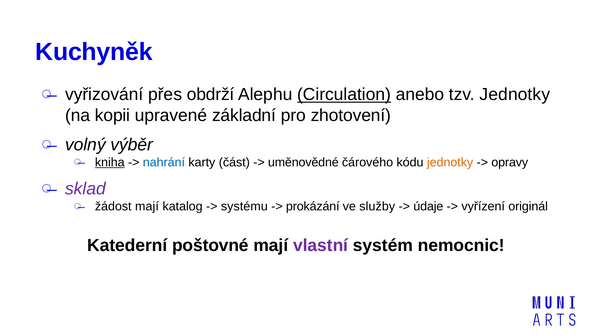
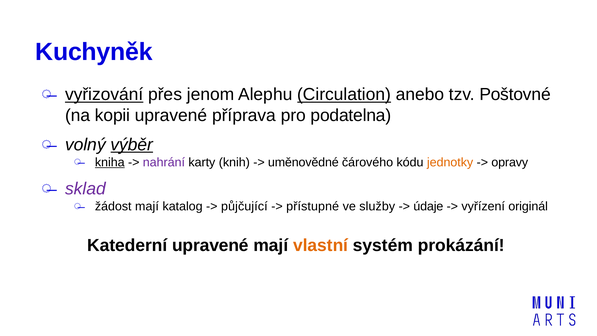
vyřizování underline: none -> present
obdrží: obdrží -> jenom
tzv Jednotky: Jednotky -> Poštovné
základní: základní -> příprava
zhotovení: zhotovení -> podatelna
výběr underline: none -> present
nahrání colour: blue -> purple
část: část -> knih
systému: systému -> půjčující
prokázání: prokázání -> přístupné
Katederní poštovné: poštovné -> upravené
vlastní colour: purple -> orange
nemocnic: nemocnic -> prokázání
